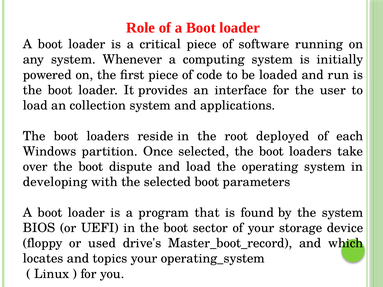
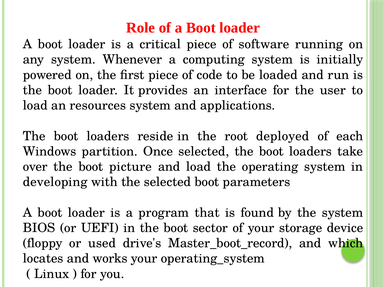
collection: collection -> resources
dispute: dispute -> picture
topics: topics -> works
